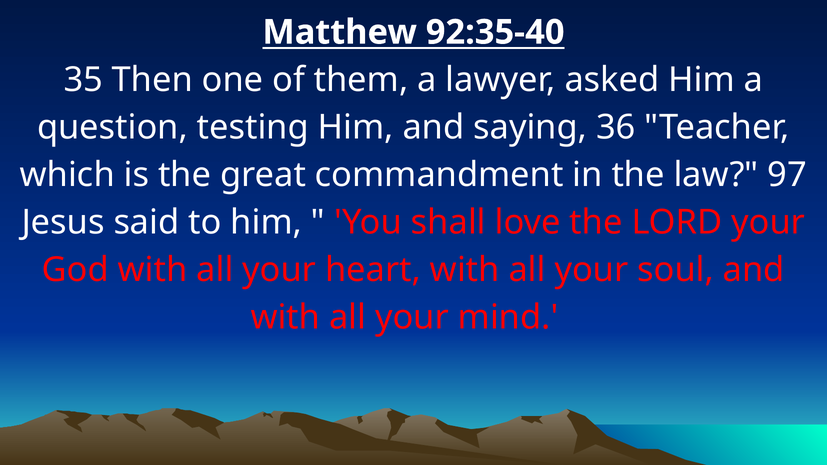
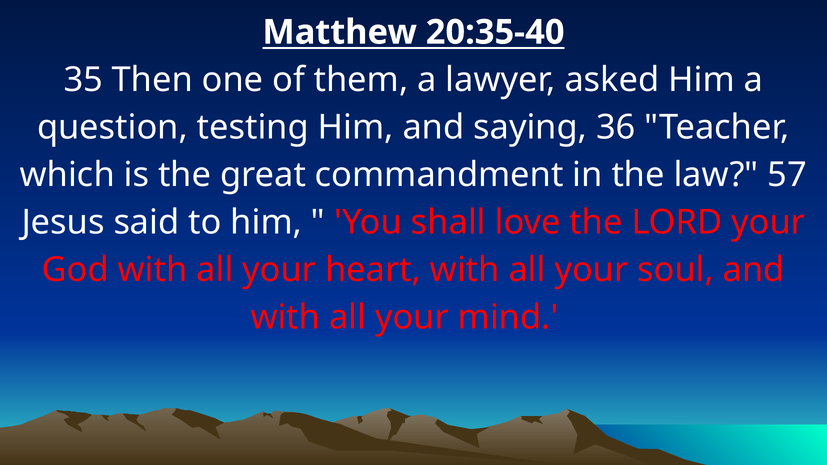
92:35-40: 92:35-40 -> 20:35-40
97: 97 -> 57
